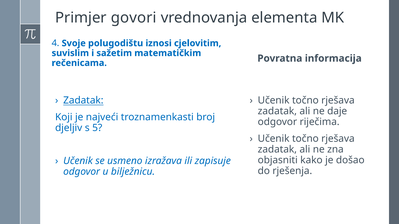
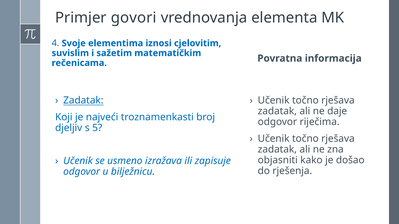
polugodištu: polugodištu -> elementima
